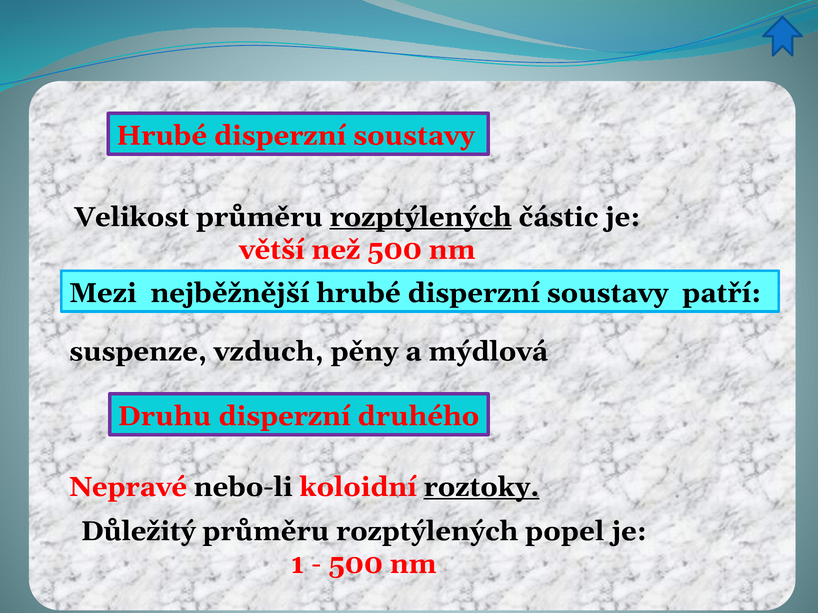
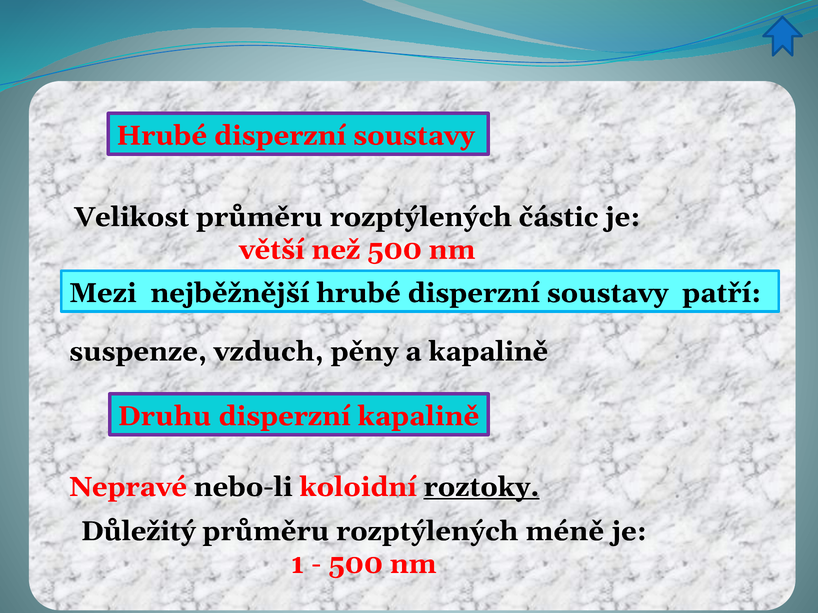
rozptýlených at (421, 217) underline: present -> none
a mýdlová: mýdlová -> kapalině
disperzní druhého: druhého -> kapalině
popel: popel -> méně
